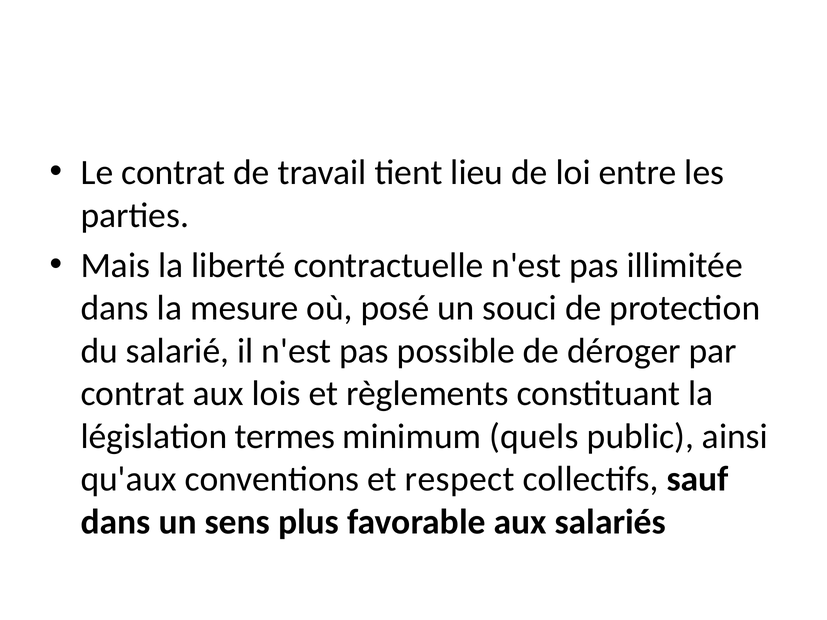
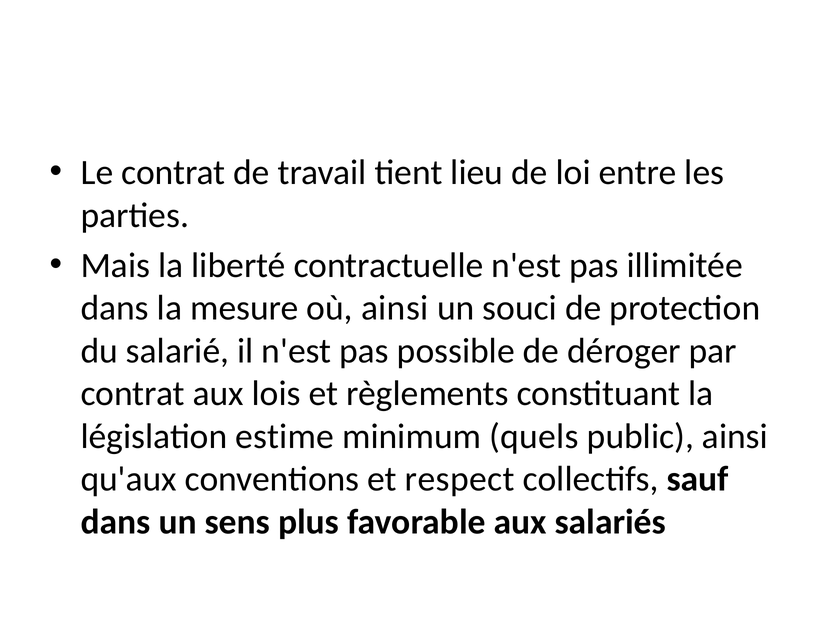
où posé: posé -> ainsi
termes: termes -> estime
